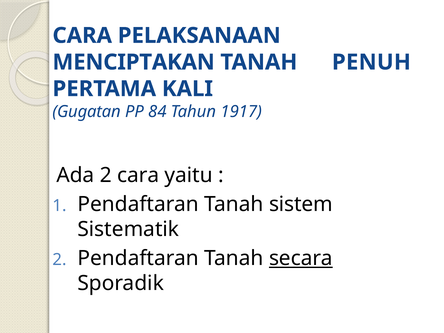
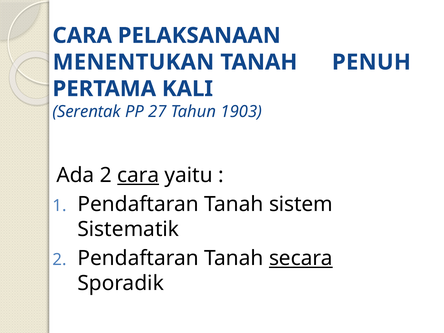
MENCIPTAKAN: MENCIPTAKAN -> MENENTUKAN
Gugatan: Gugatan -> Serentak
84: 84 -> 27
1917: 1917 -> 1903
cara at (138, 175) underline: none -> present
